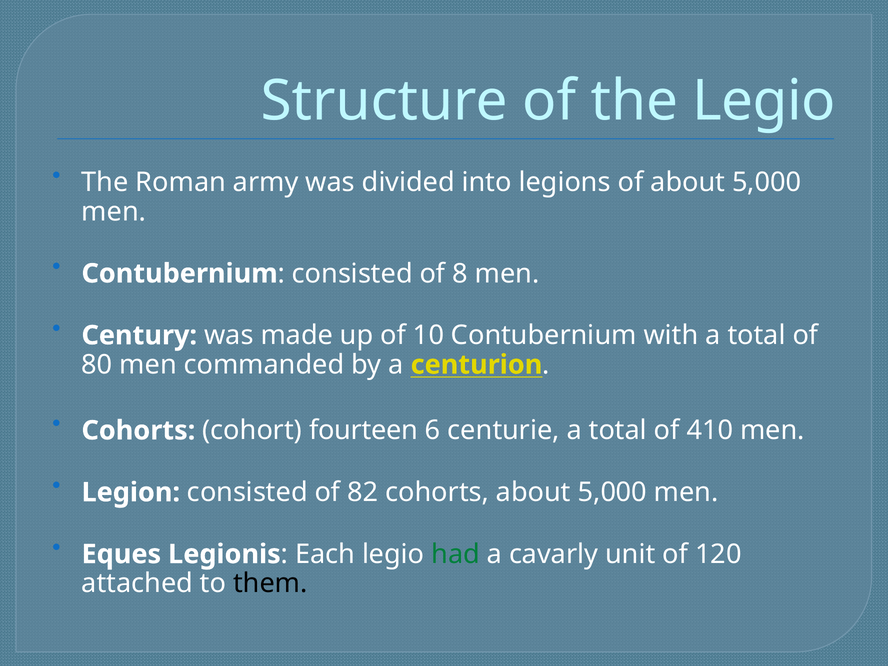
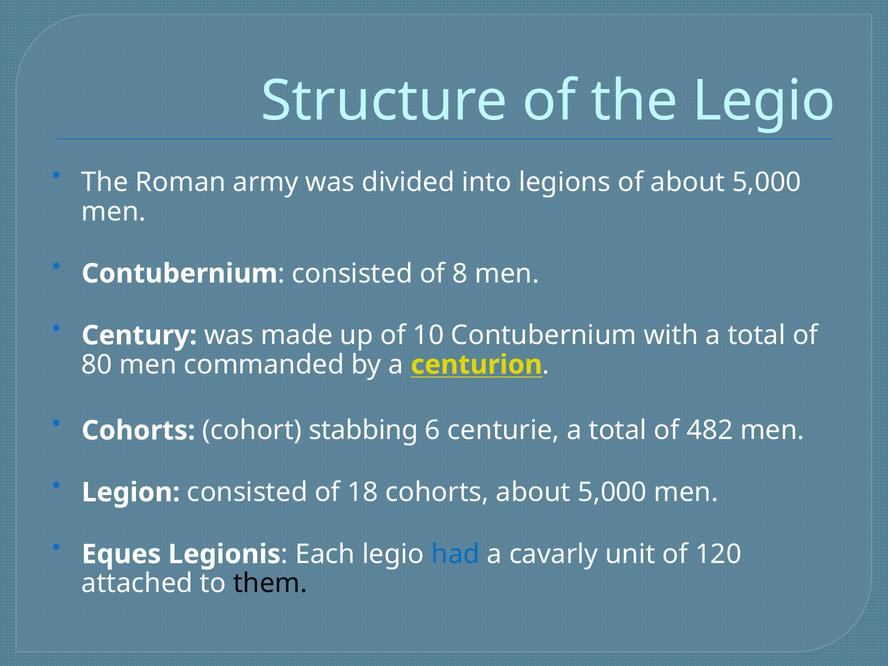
fourteen: fourteen -> stabbing
410: 410 -> 482
82: 82 -> 18
had colour: green -> blue
